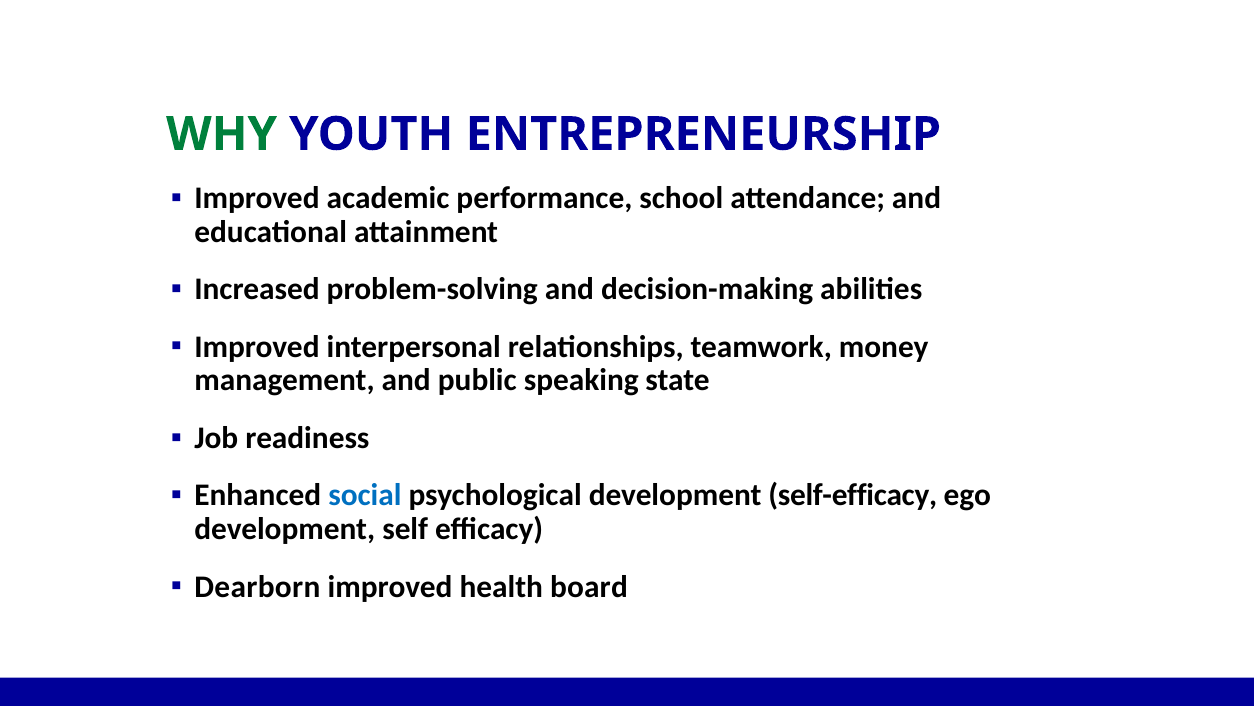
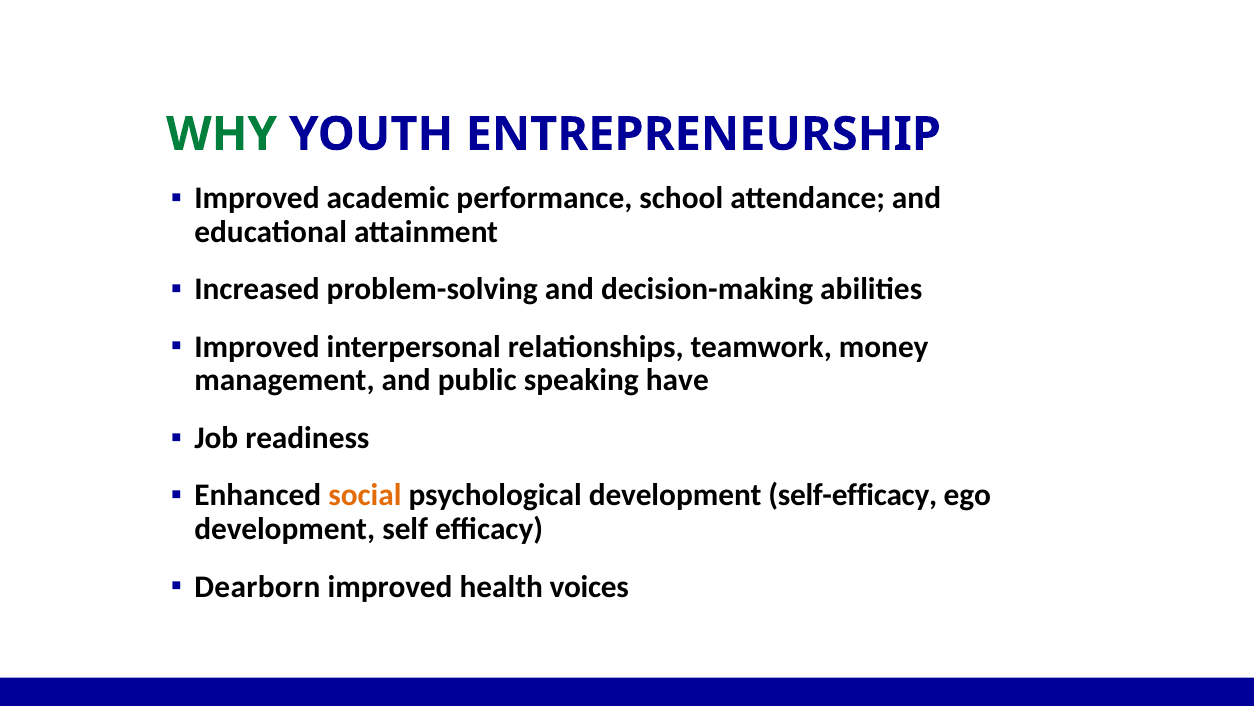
state: state -> have
social colour: blue -> orange
board: board -> voices
